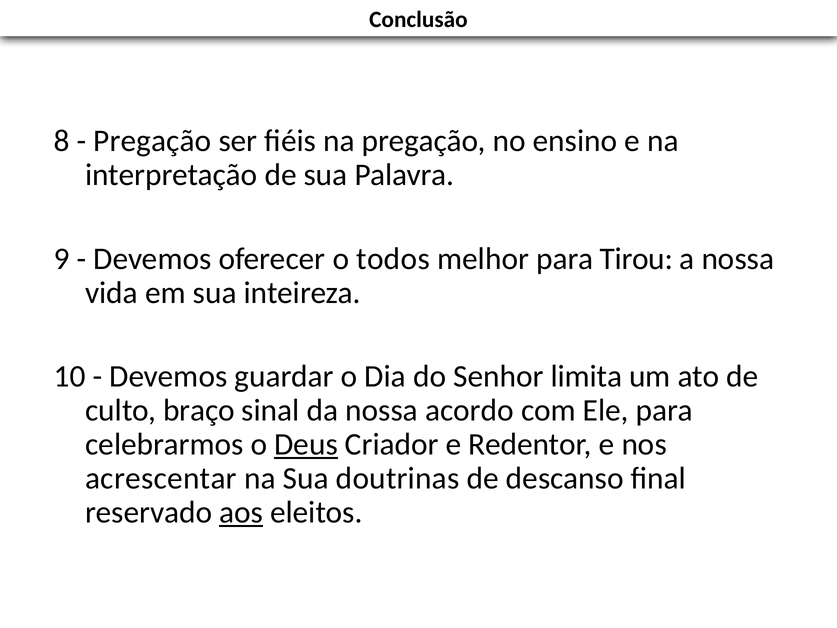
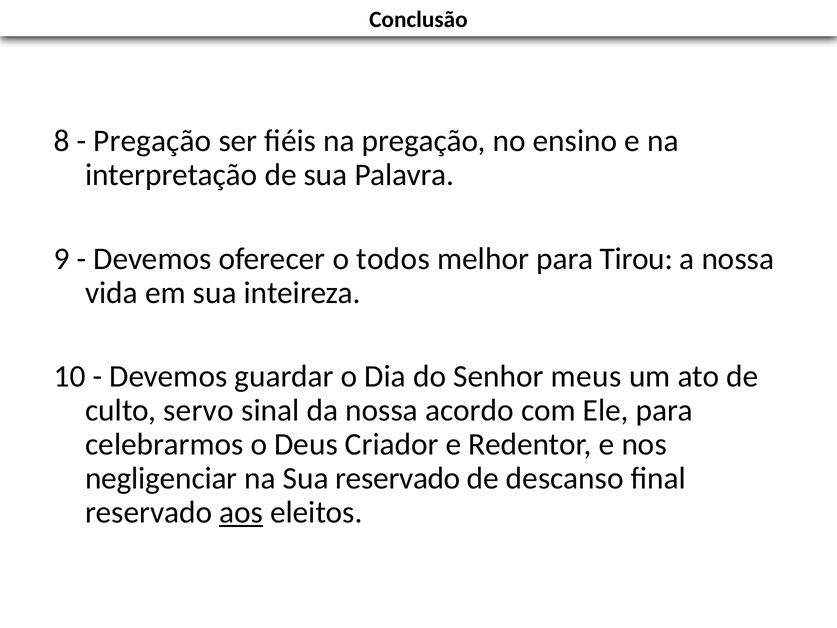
limita: limita -> meus
braço: braço -> servo
Deus underline: present -> none
acrescentar: acrescentar -> negligenciar
Sua doutrinas: doutrinas -> reservado
